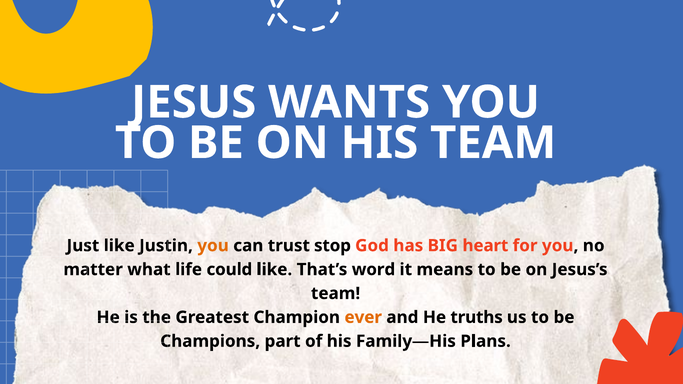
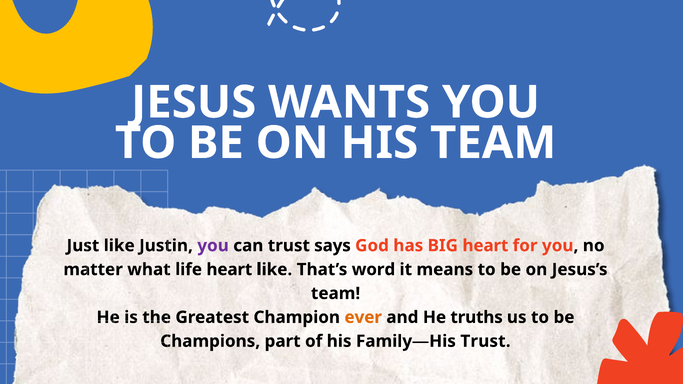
you at (213, 246) colour: orange -> purple
stop: stop -> says
life could: could -> heart
Family—His Plans: Plans -> Trust
